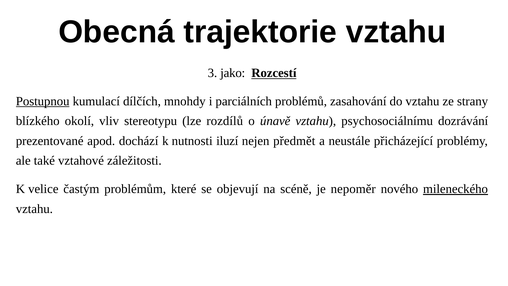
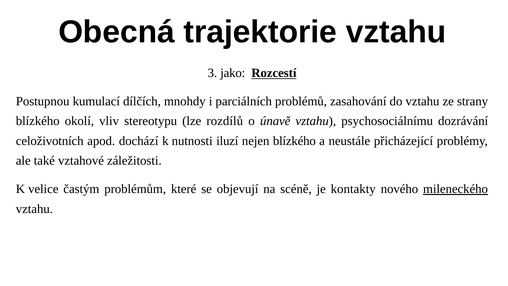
Postupnou underline: present -> none
prezentované: prezentované -> celoživotních
nejen předmět: předmět -> blízkého
nepoměr: nepoměr -> kontakty
